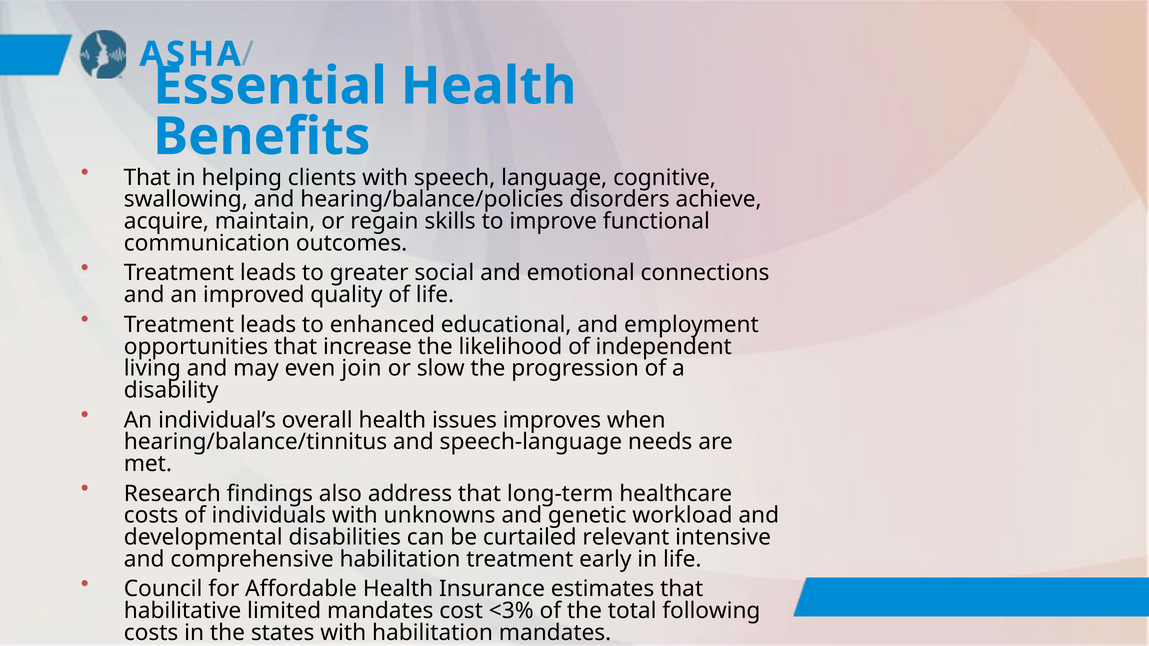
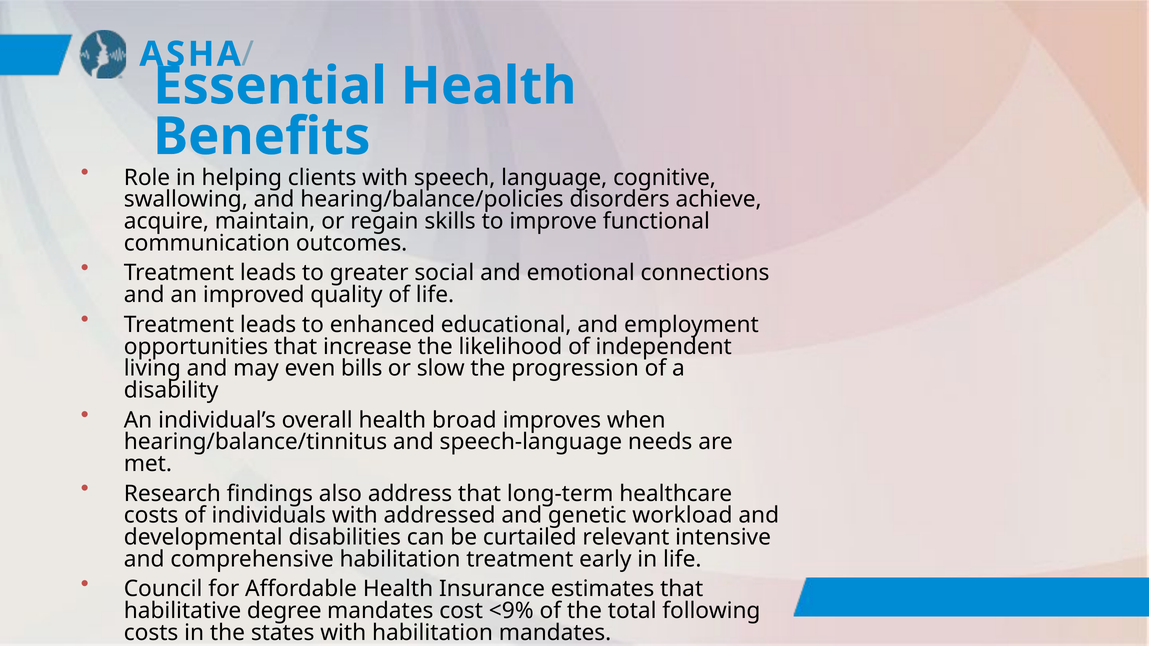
That at (147, 178): That -> Role
join: join -> bills
issues: issues -> broad
unknowns: unknowns -> addressed
limited: limited -> degree
<3%: <3% -> <9%
